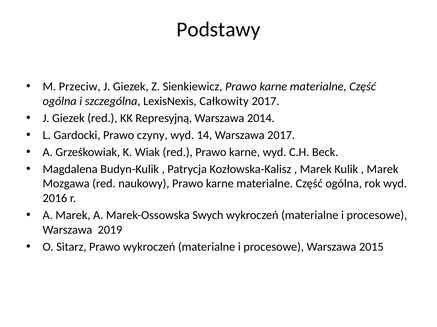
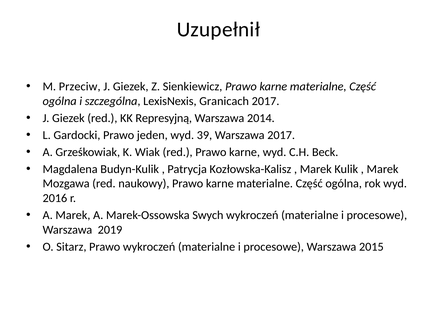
Podstawy: Podstawy -> Uzupełnił
Całkowity: Całkowity -> Granicach
czyny: czyny -> jeden
14: 14 -> 39
